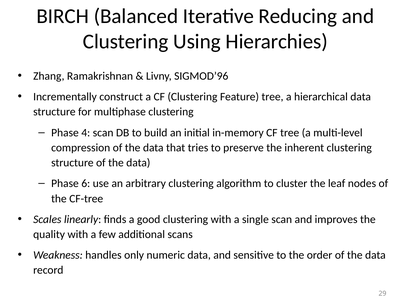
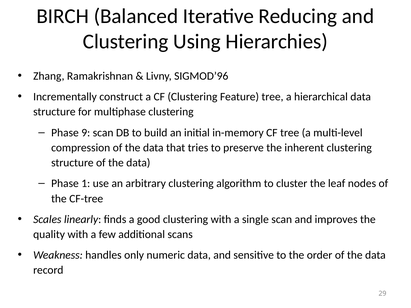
4: 4 -> 9
6: 6 -> 1
